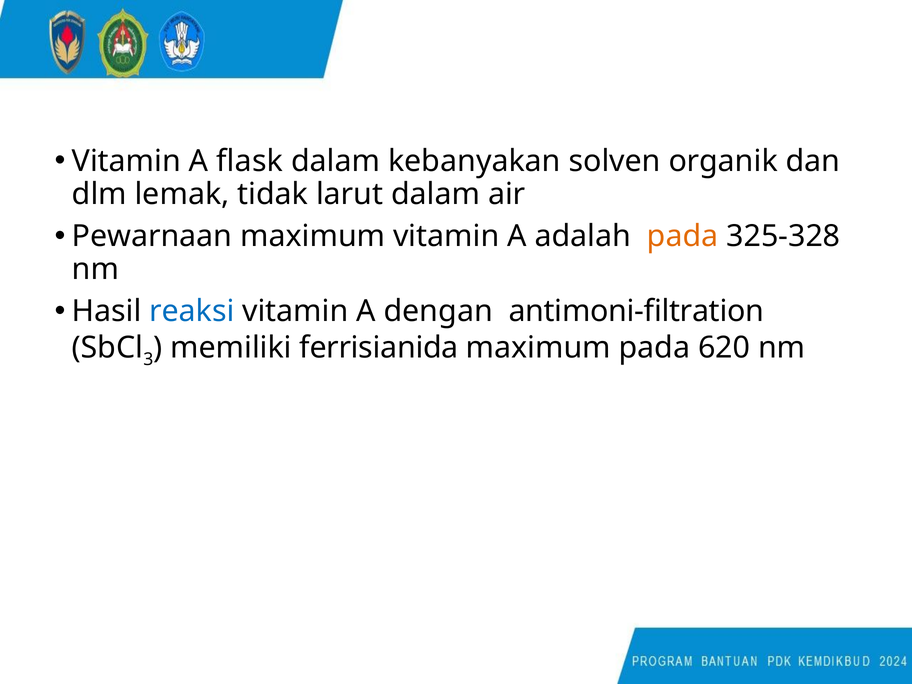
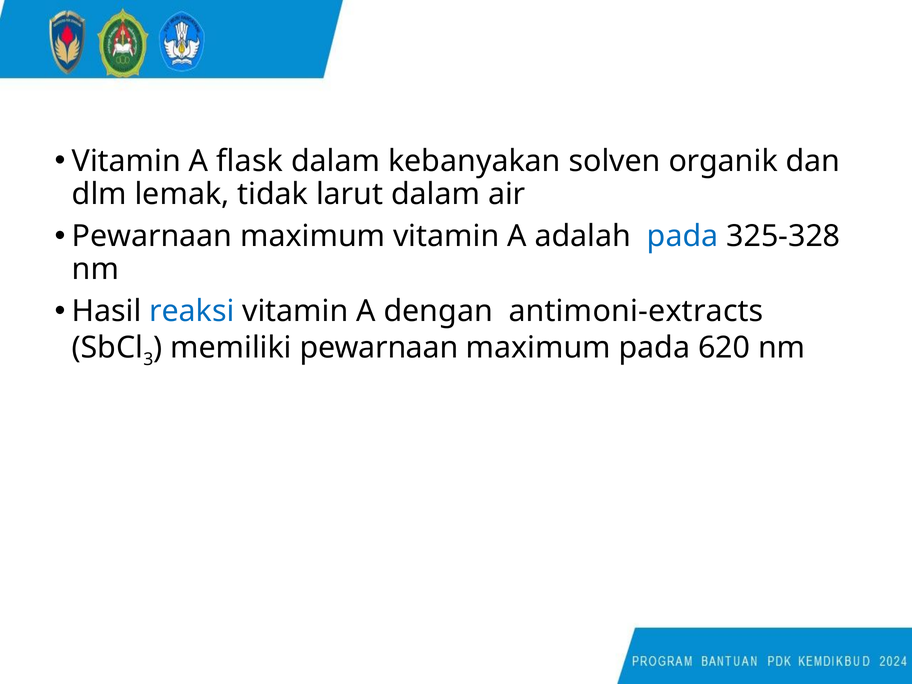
pada at (683, 236) colour: orange -> blue
antimoni-filtration: antimoni-filtration -> antimoni-extracts
memiliki ferrisianida: ferrisianida -> pewarnaan
